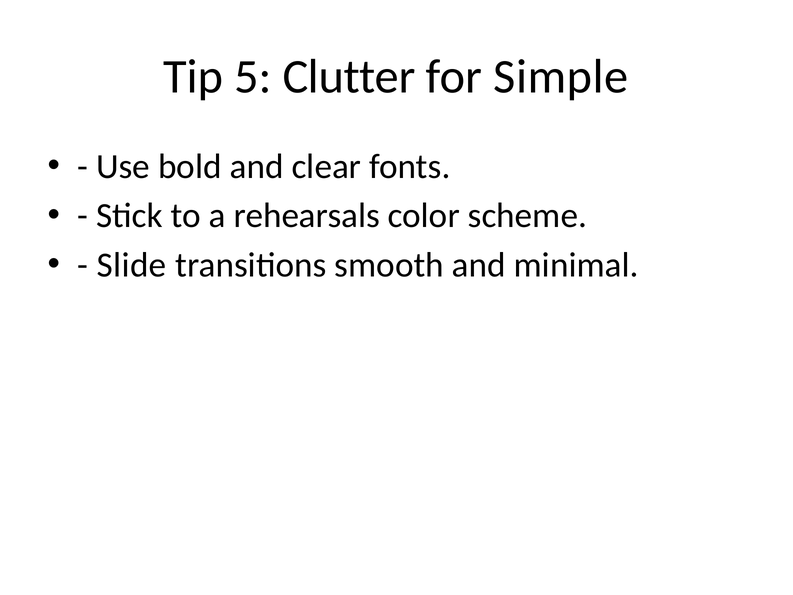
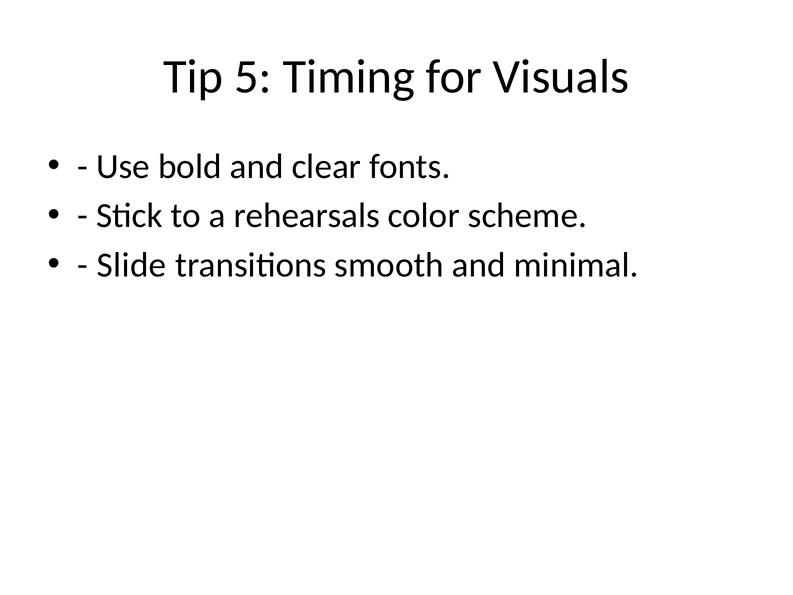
Clutter: Clutter -> Timing
Simple: Simple -> Visuals
